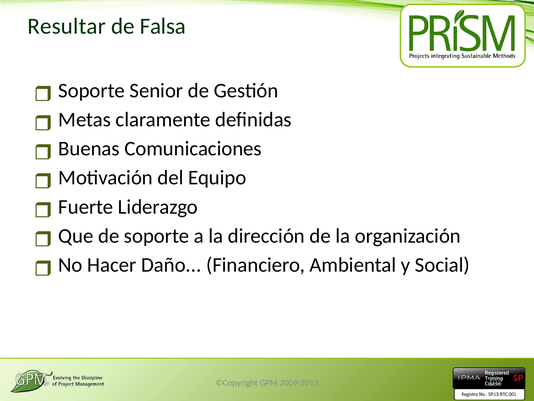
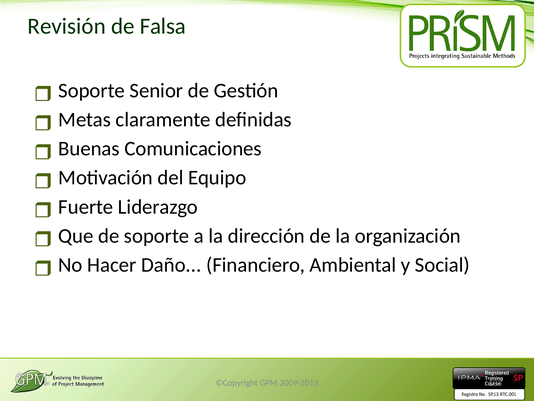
Resultar: Resultar -> Revisión
